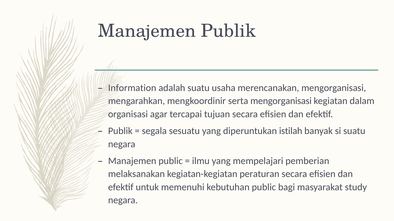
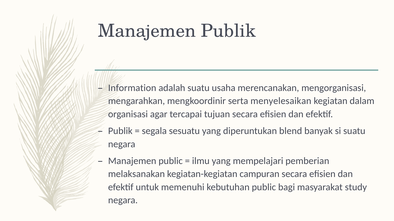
serta mengorganisasi: mengorganisasi -> menyelesaikan
istilah: istilah -> blend
peraturan: peraturan -> campuran
